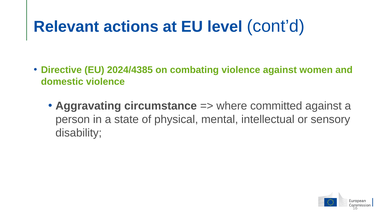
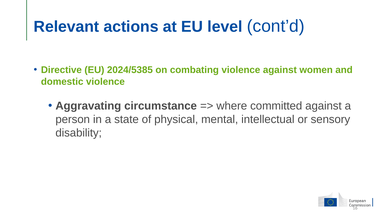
2024/4385: 2024/4385 -> 2024/5385
